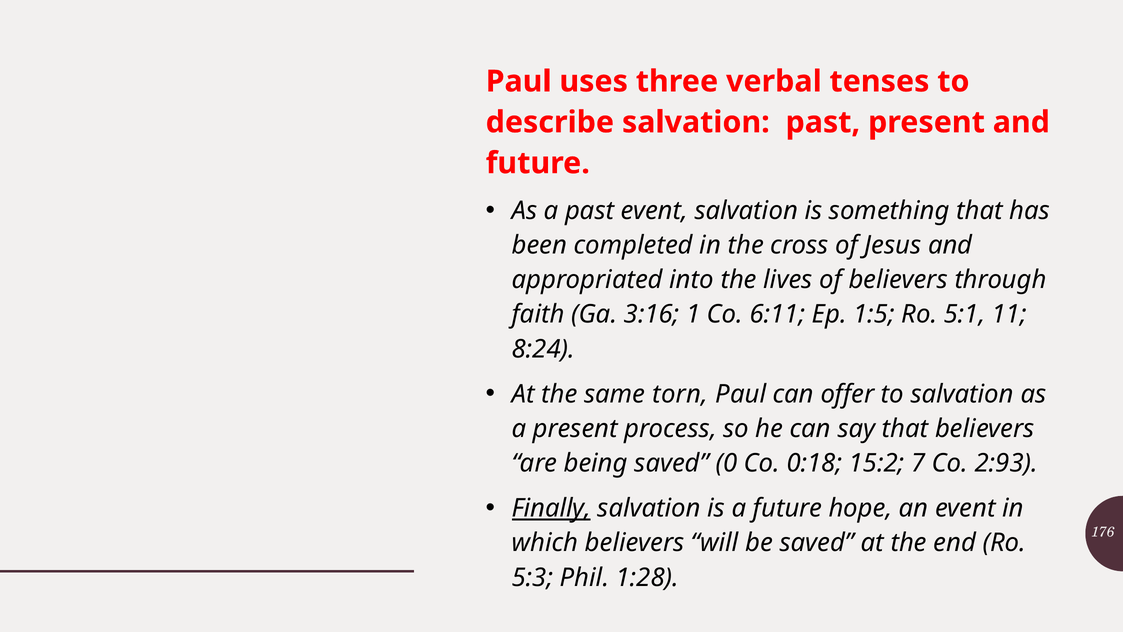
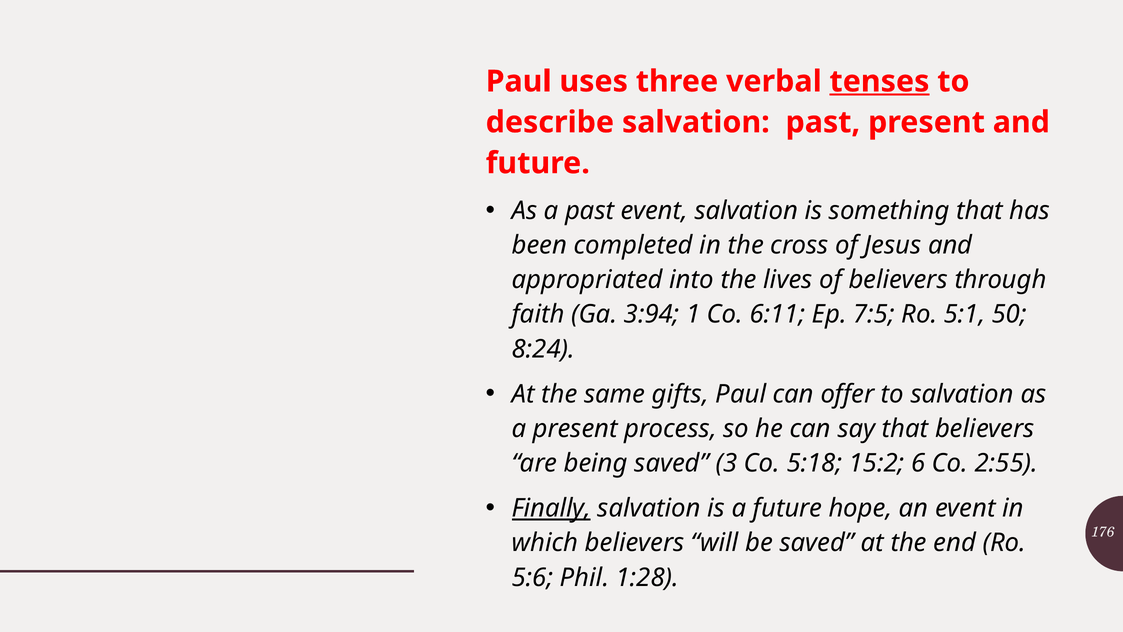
tenses underline: none -> present
3:16: 3:16 -> 3:94
1:5: 1:5 -> 7:5
11: 11 -> 50
torn: torn -> gifts
0: 0 -> 3
0:18: 0:18 -> 5:18
7: 7 -> 6
2:93: 2:93 -> 2:55
5:3: 5:3 -> 5:6
